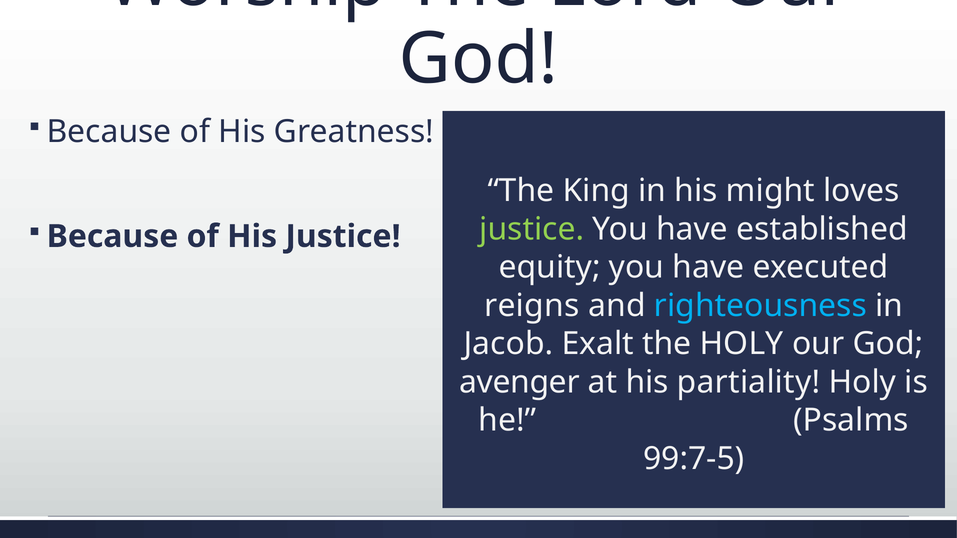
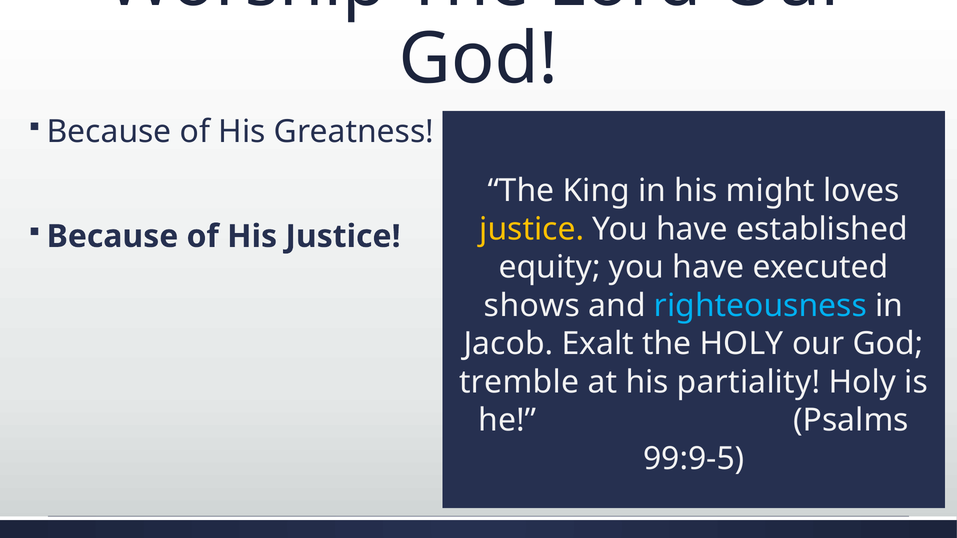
justice at (532, 229) colour: light green -> yellow
reigns: reigns -> shows
avenger: avenger -> tremble
99:7-5: 99:7-5 -> 99:9-5
